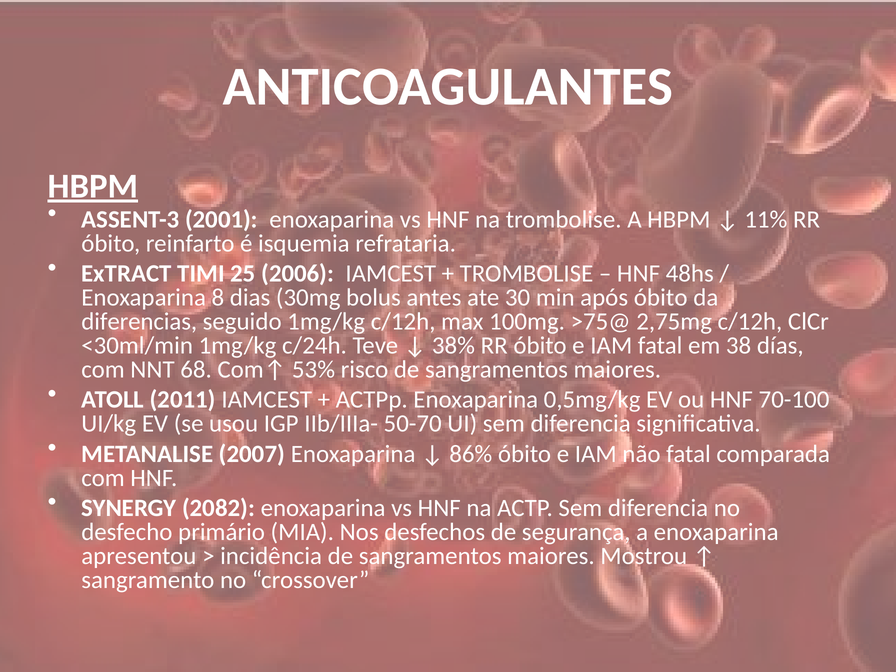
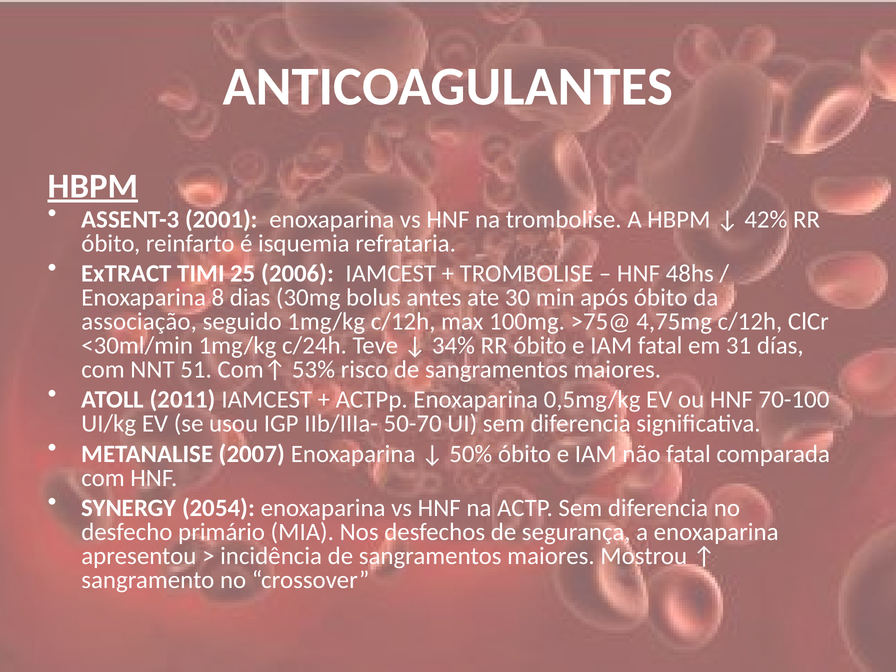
11%: 11% -> 42%
diferencias: diferencias -> associação
2,75mg: 2,75mg -> 4,75mg
38%: 38% -> 34%
38: 38 -> 31
68: 68 -> 51
86%: 86% -> 50%
2082: 2082 -> 2054
